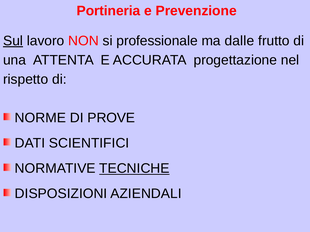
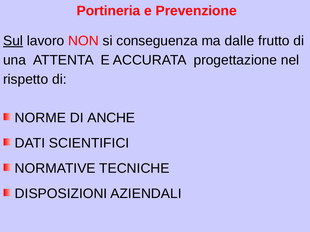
professionale: professionale -> conseguenza
PROVE: PROVE -> ANCHE
TECNICHE underline: present -> none
